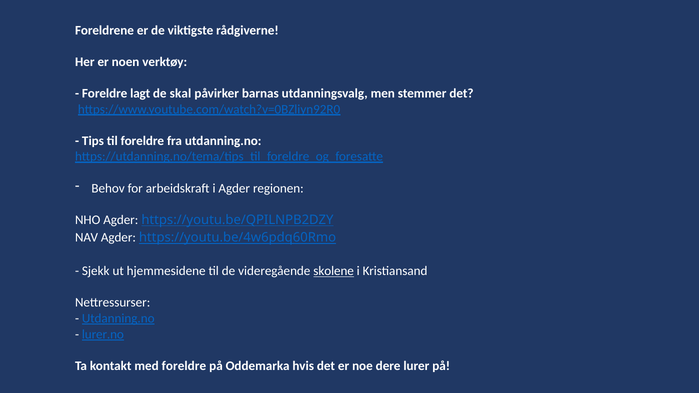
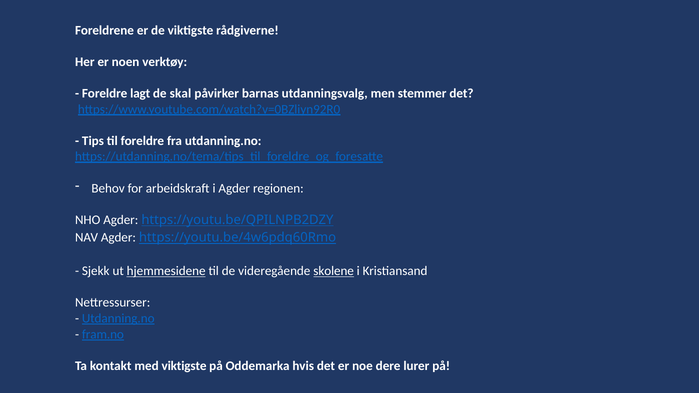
hjemmesidene underline: none -> present
lurer.no: lurer.no -> fram.no
med foreldre: foreldre -> viktigste
